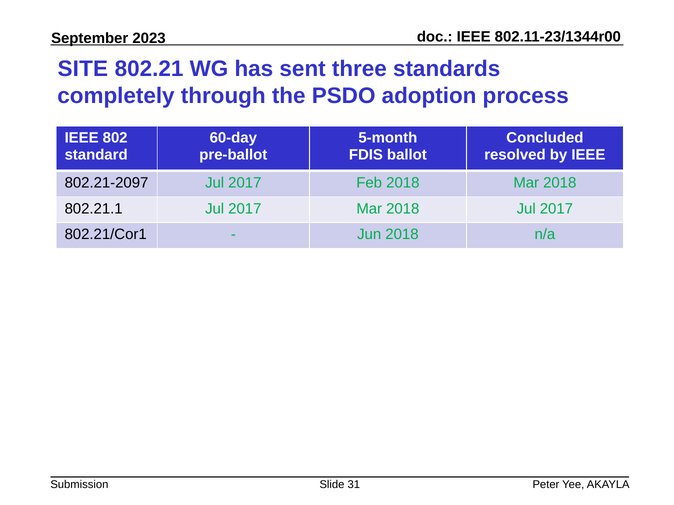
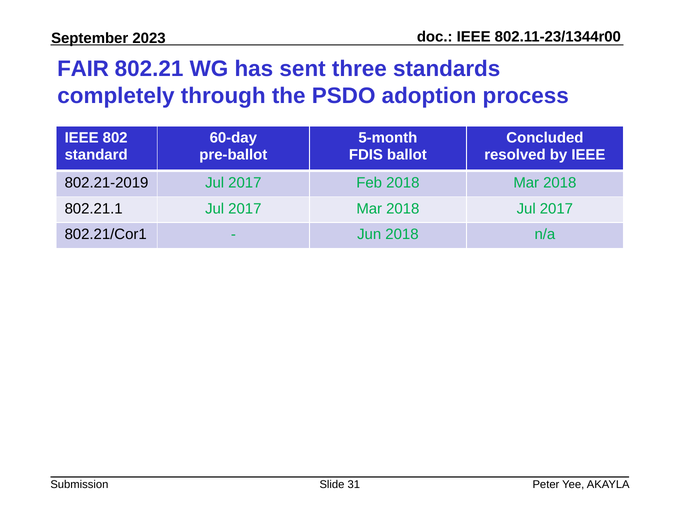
SITE: SITE -> FAIR
802.21-2097: 802.21-2097 -> 802.21-2019
